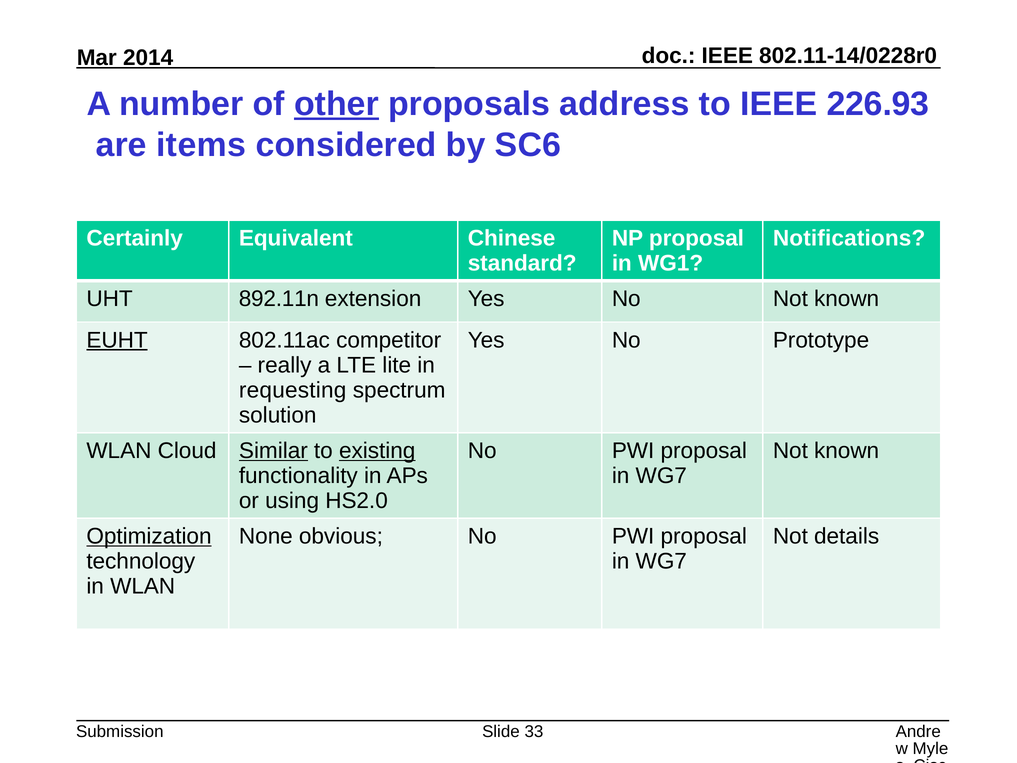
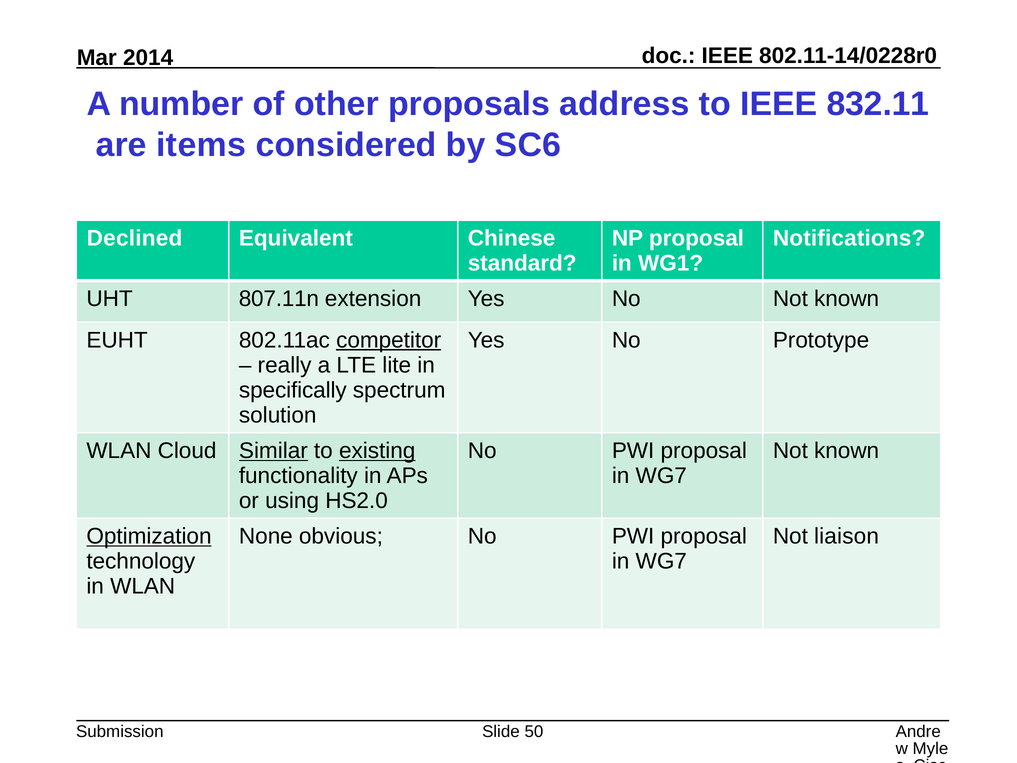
other underline: present -> none
226.93: 226.93 -> 832.11
Certainly: Certainly -> Declined
892.11n: 892.11n -> 807.11n
EUHT underline: present -> none
competitor underline: none -> present
requesting: requesting -> specifically
details: details -> liaison
33: 33 -> 50
